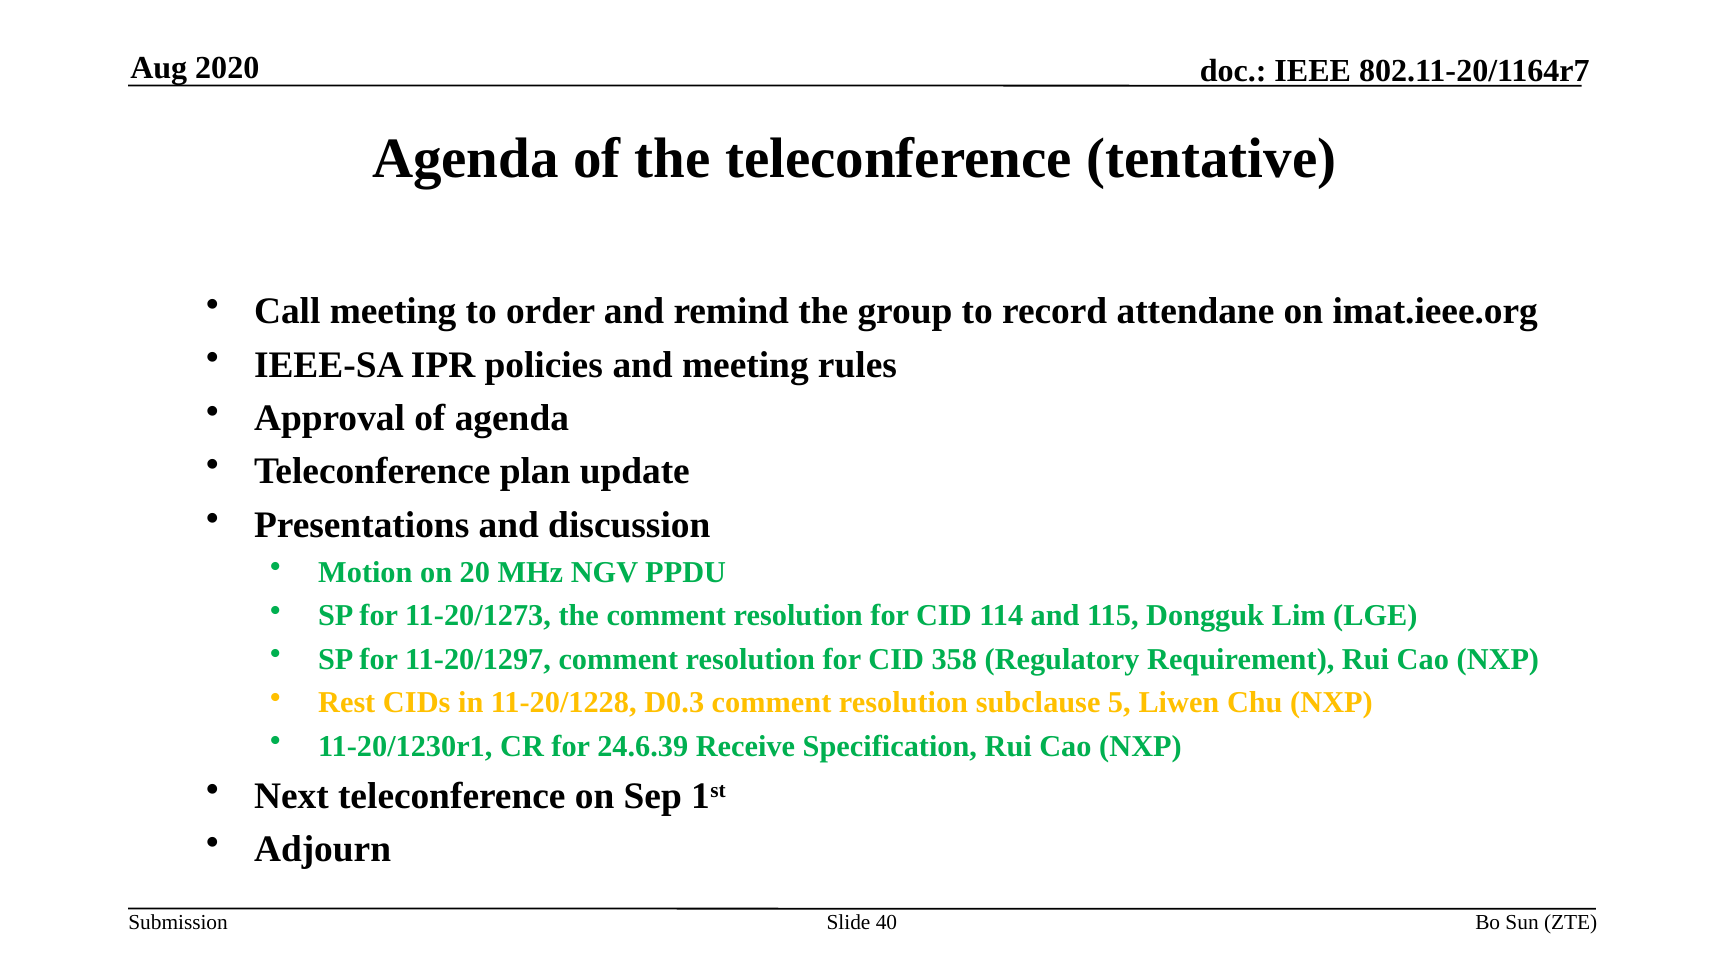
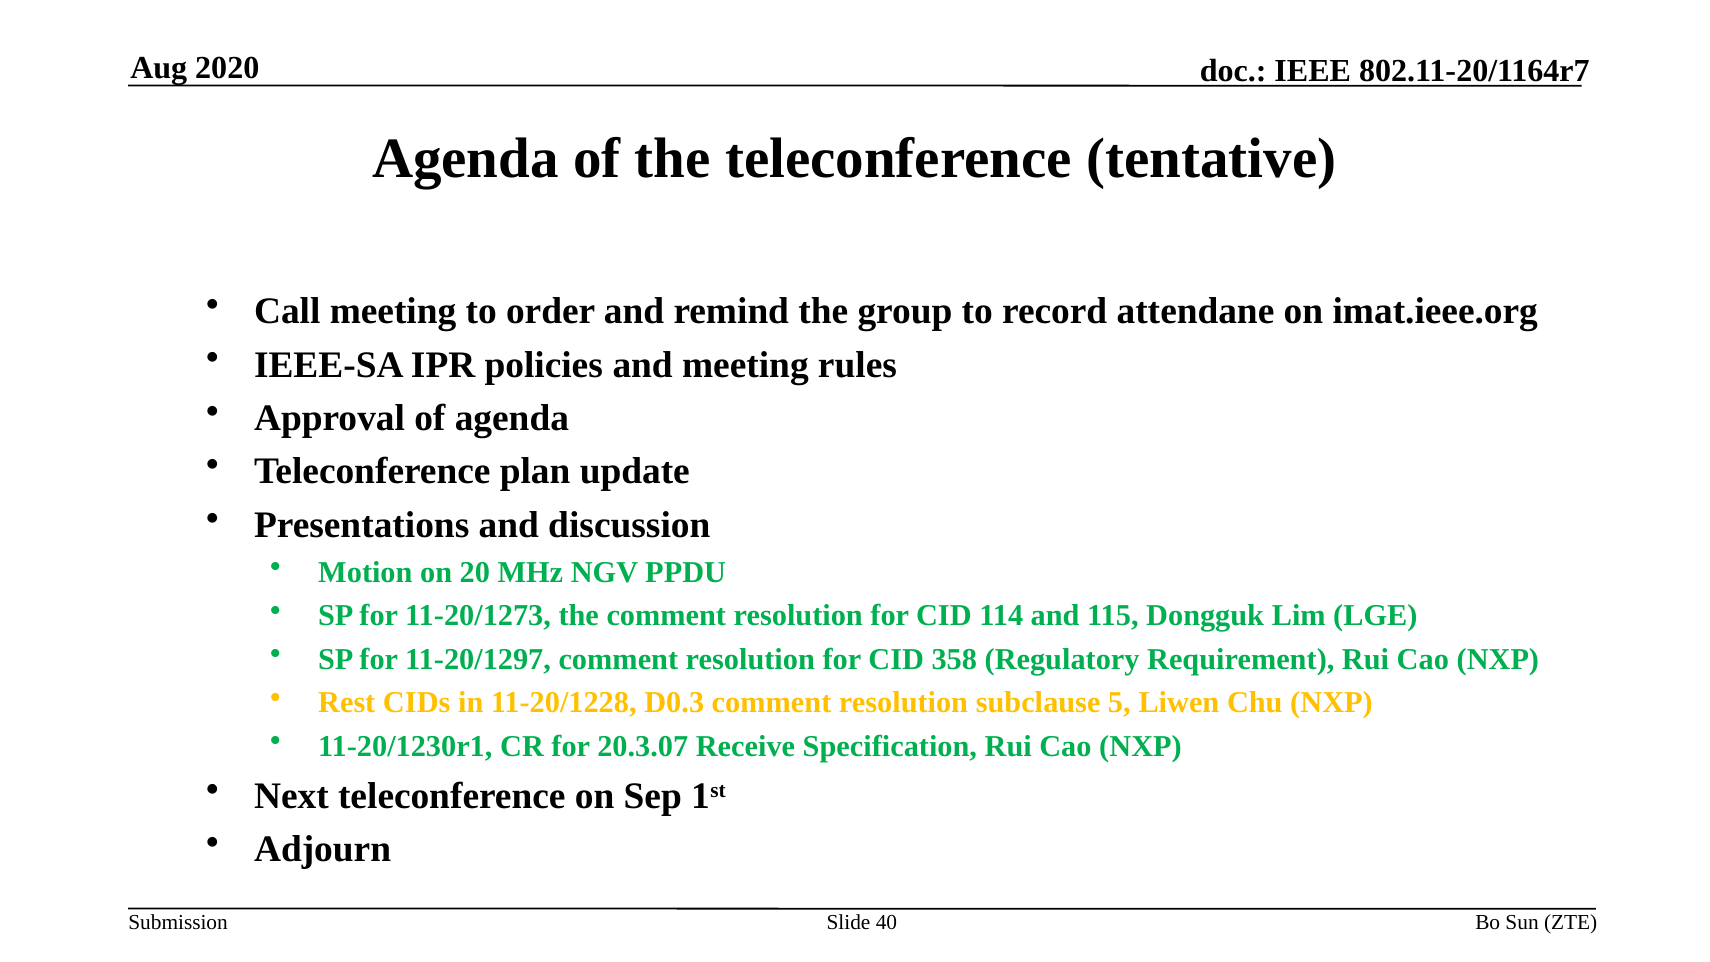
24.6.39: 24.6.39 -> 20.3.07
